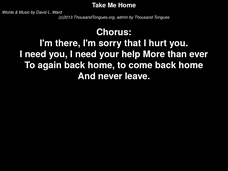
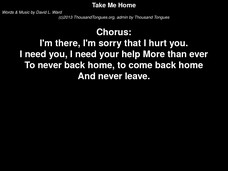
To again: again -> never
